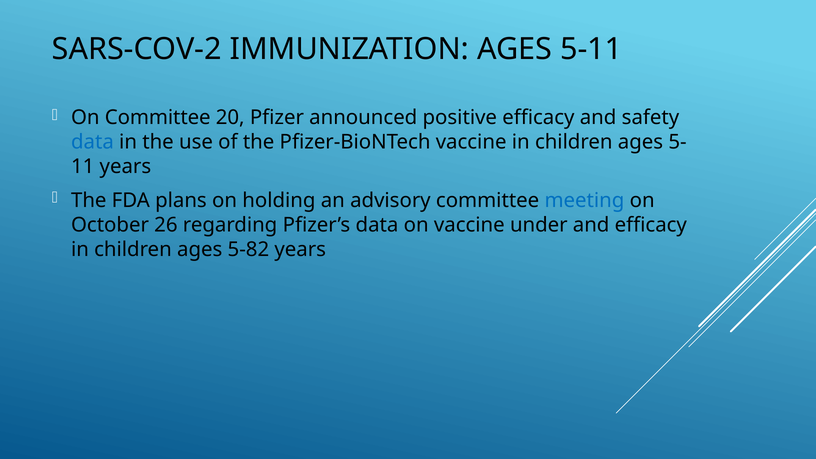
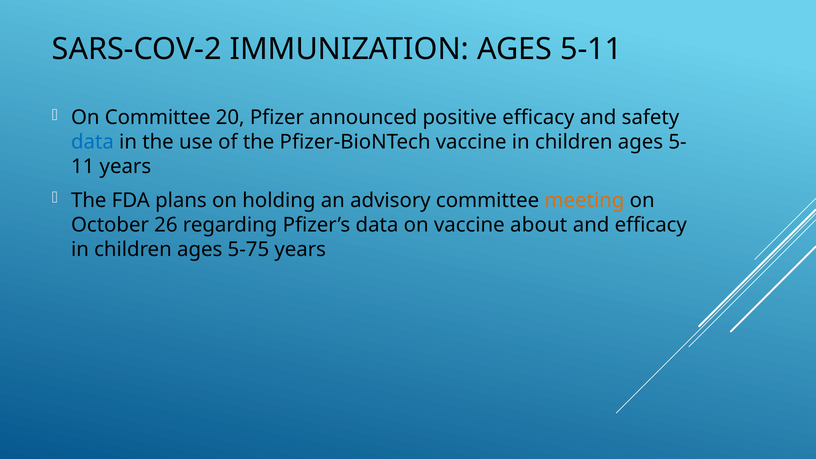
meeting colour: blue -> orange
under: under -> about
5-82: 5-82 -> 5-75
